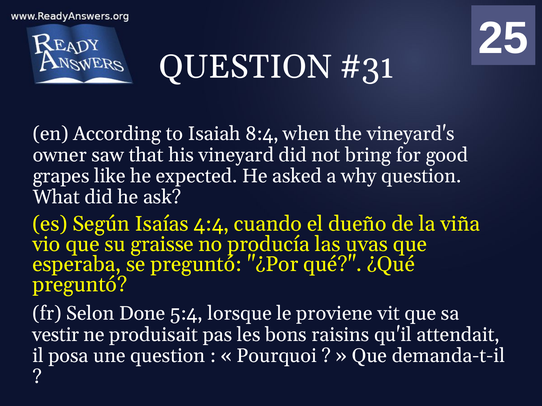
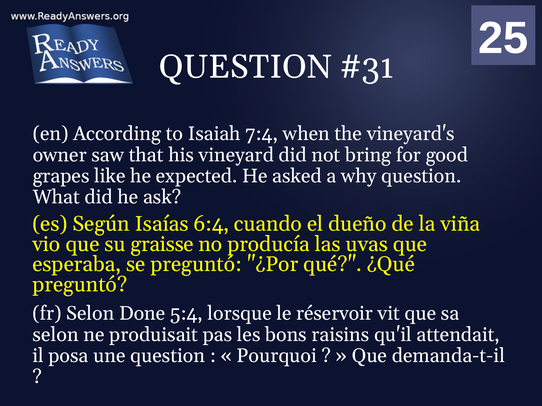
8:4: 8:4 -> 7:4
4:4: 4:4 -> 6:4
proviene: proviene -> réservoir
vestir at (56, 335): vestir -> selon
